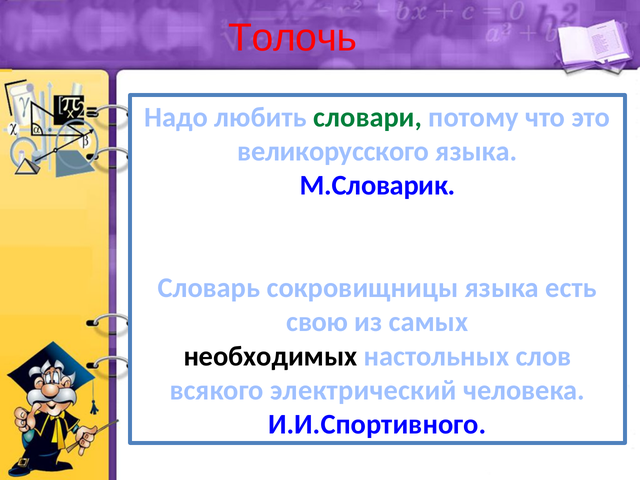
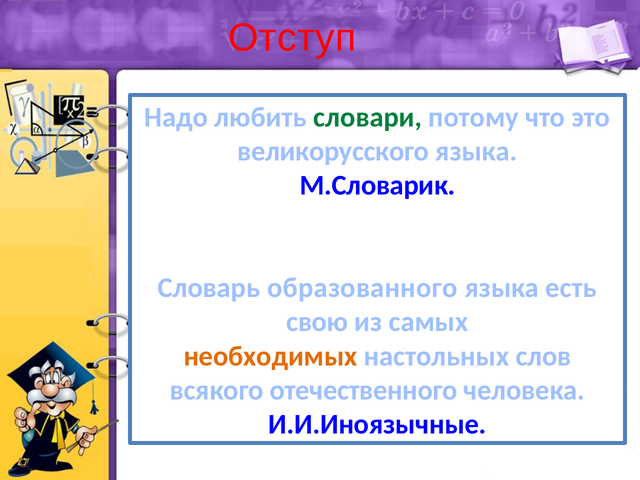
Толочь: Толочь -> Отступ
сокровищницы: сокровищницы -> образованного
необходимых colour: black -> orange
электрический: электрический -> отечественного
И.И.Спортивного: И.И.Спортивного -> И.И.Иноязычные
